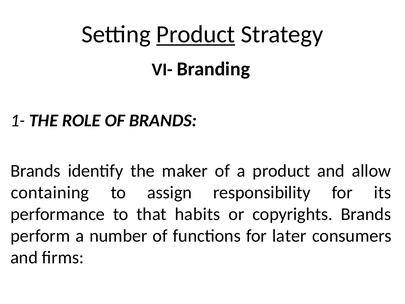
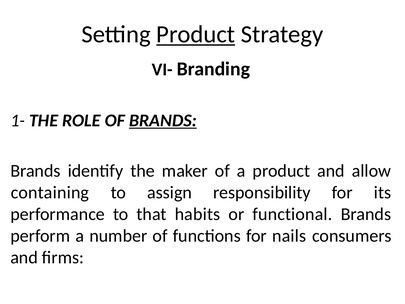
BRANDS at (163, 120) underline: none -> present
copyrights: copyrights -> functional
later: later -> nails
